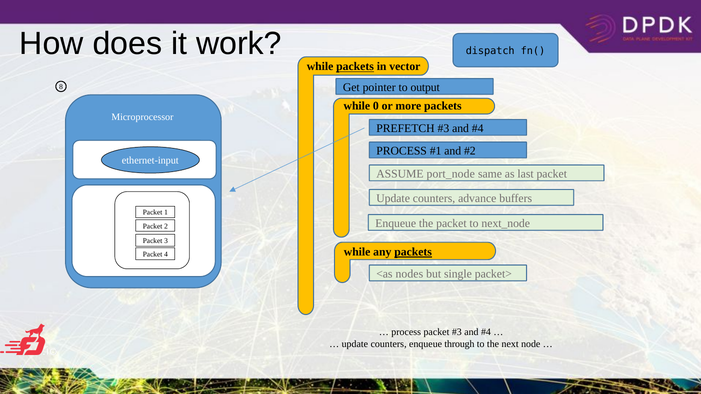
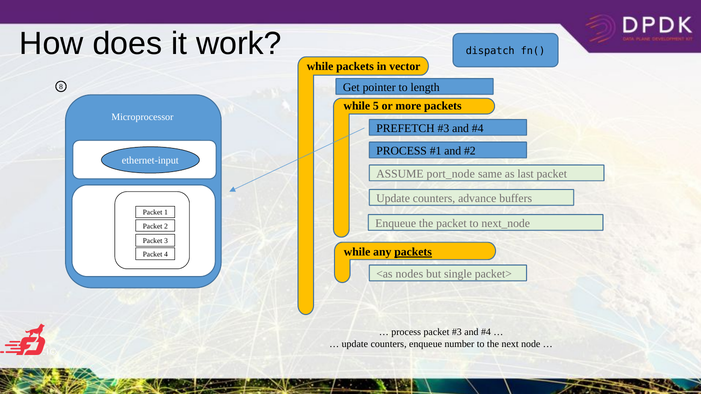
packets at (355, 67) underline: present -> none
output: output -> length
0: 0 -> 5
through: through -> number
